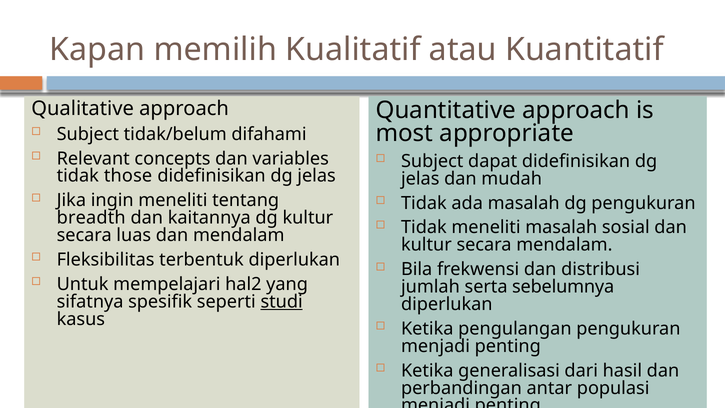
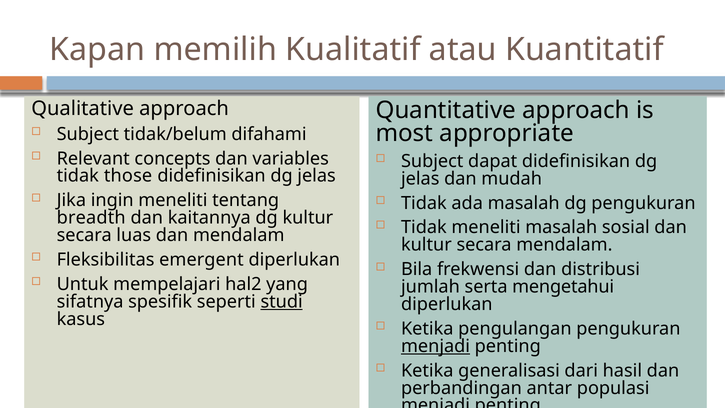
terbentuk: terbentuk -> emergent
sebelumnya: sebelumnya -> mengetahui
menjadi at (436, 346) underline: none -> present
